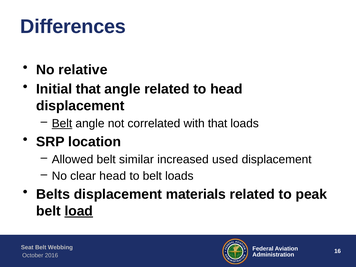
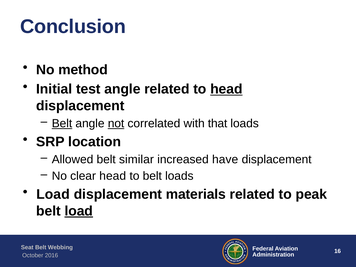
Differences: Differences -> Conclusion
relative: relative -> method
Initial that: that -> test
head at (226, 89) underline: none -> present
not underline: none -> present
used: used -> have
Belts at (53, 194): Belts -> Load
